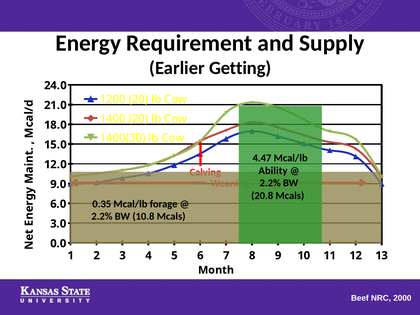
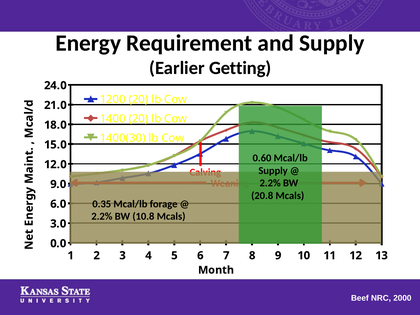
4.47: 4.47 -> 0.60
Ability at (273, 171): Ability -> Supply
